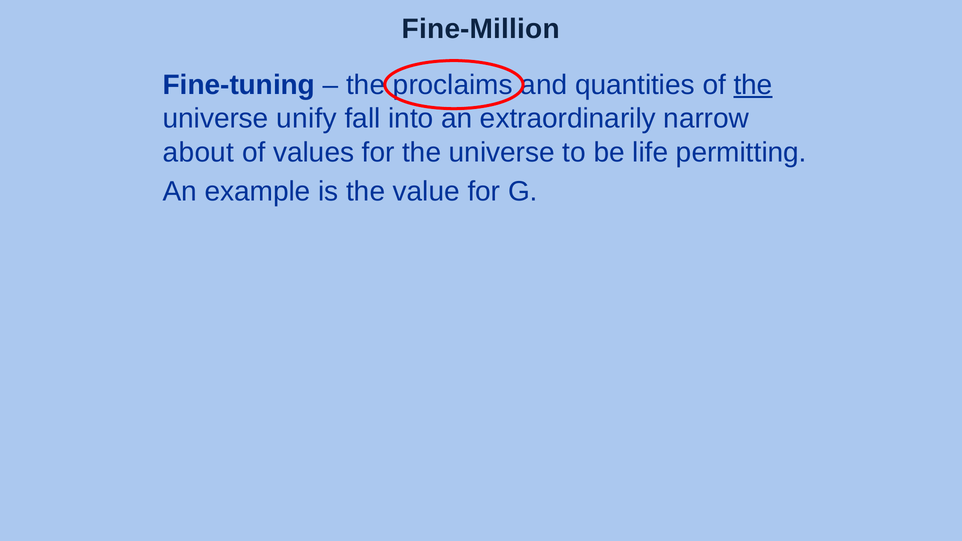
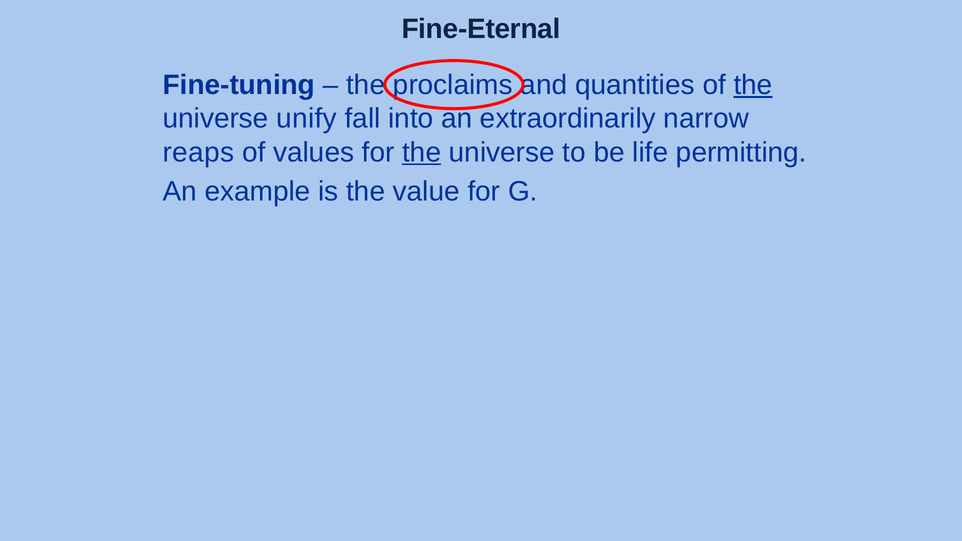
Fine-Million: Fine-Million -> Fine-Eternal
about: about -> reaps
the at (422, 152) underline: none -> present
